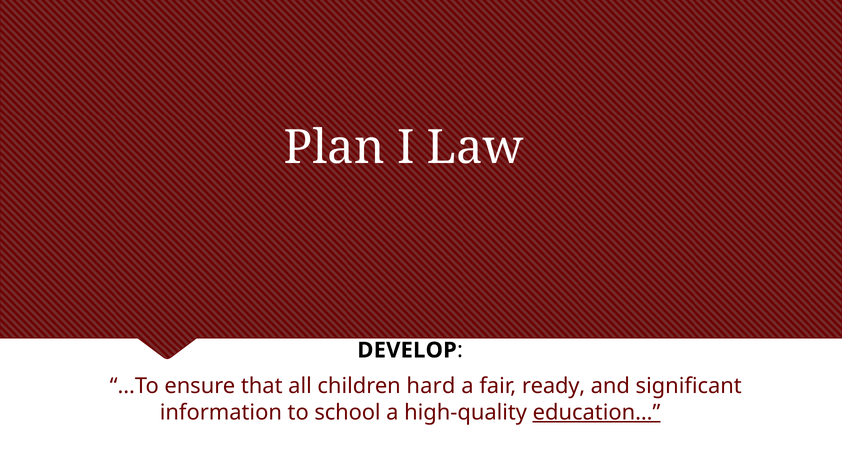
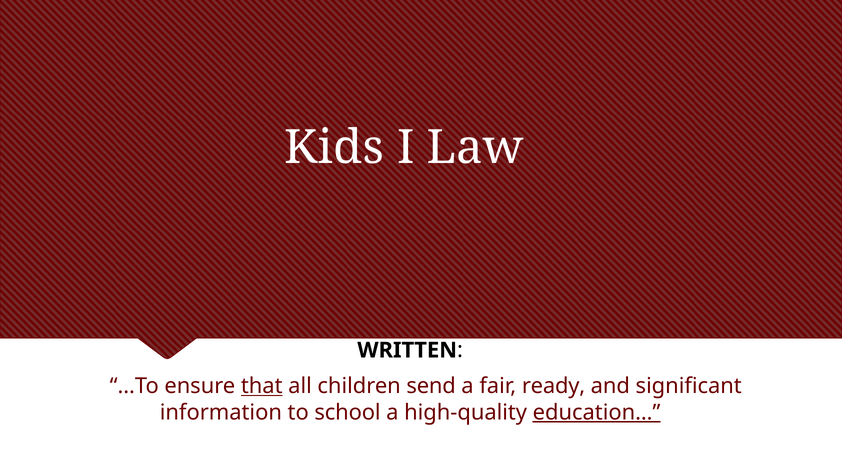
Plan: Plan -> Kids
DEVELOP: DEVELOP -> WRITTEN
that underline: none -> present
hard: hard -> send
